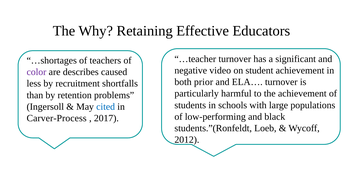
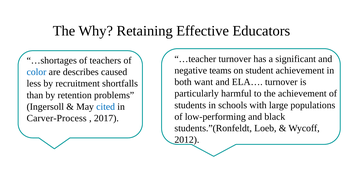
video: video -> teams
color colour: purple -> blue
prior: prior -> want
